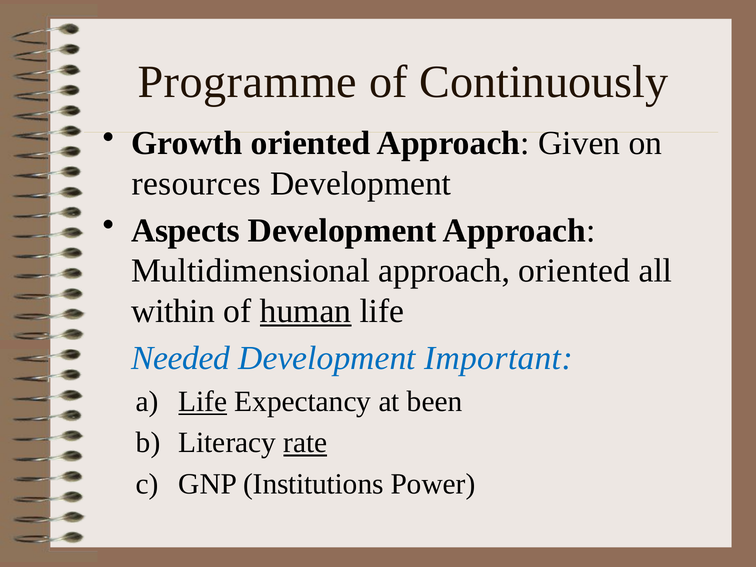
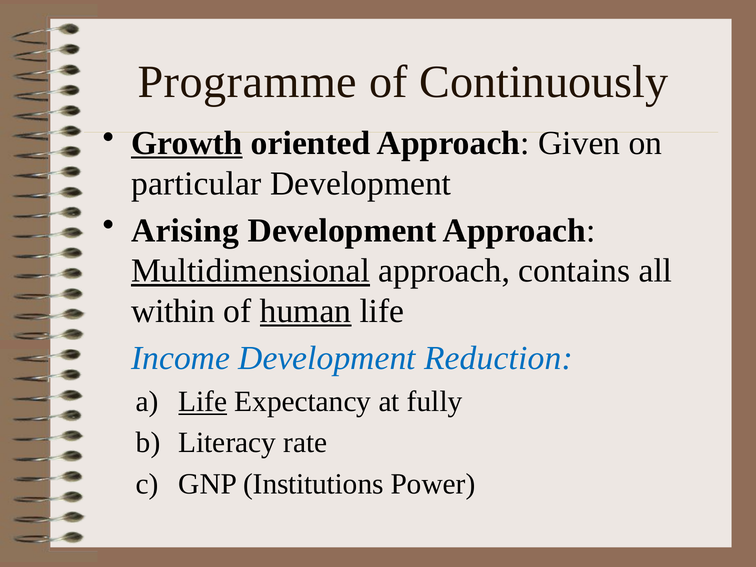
Growth underline: none -> present
resources: resources -> particular
Aspects: Aspects -> Arising
Multidimensional underline: none -> present
approach oriented: oriented -> contains
Needed: Needed -> Income
Important: Important -> Reduction
been: been -> fully
rate underline: present -> none
